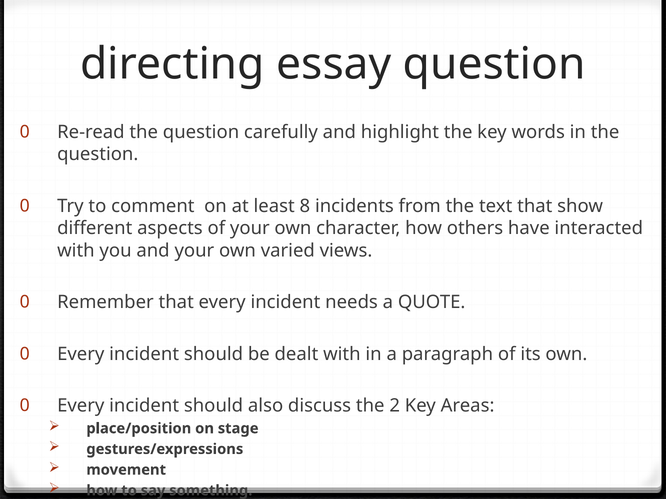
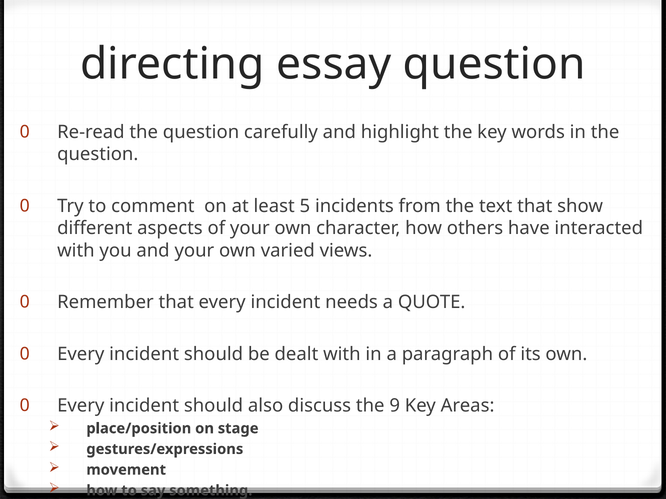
8: 8 -> 5
2: 2 -> 9
